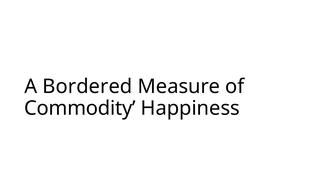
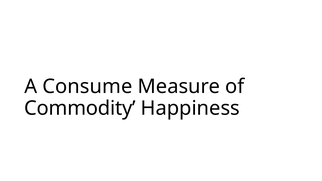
Bordered: Bordered -> Consume
